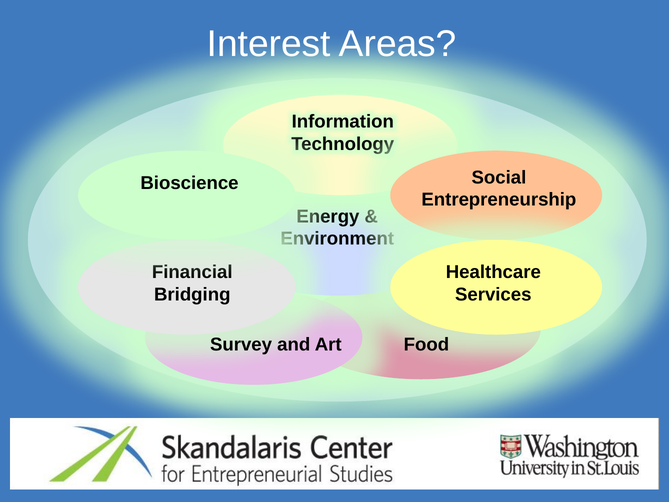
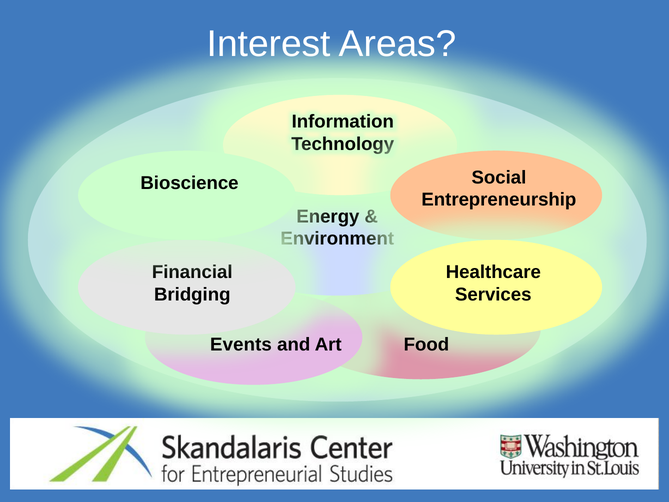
Survey: Survey -> Events
